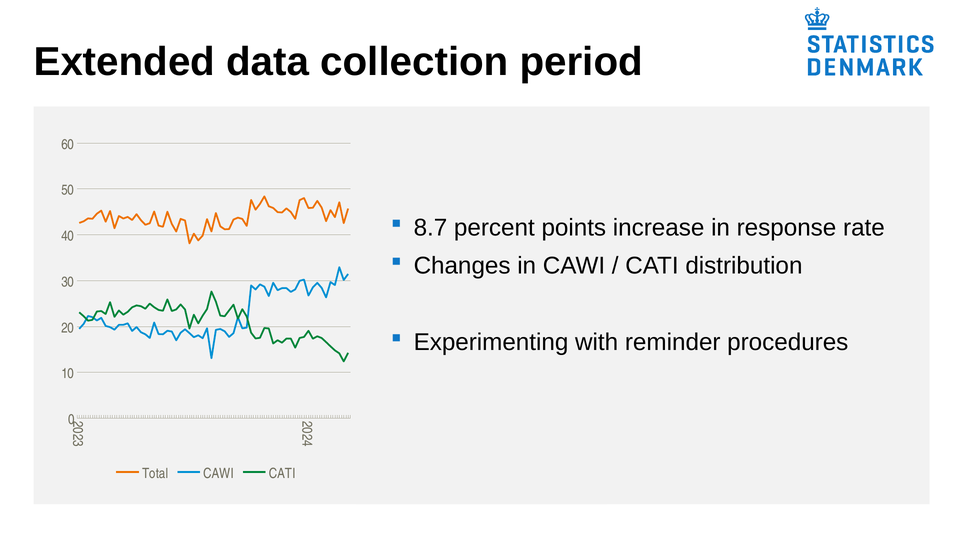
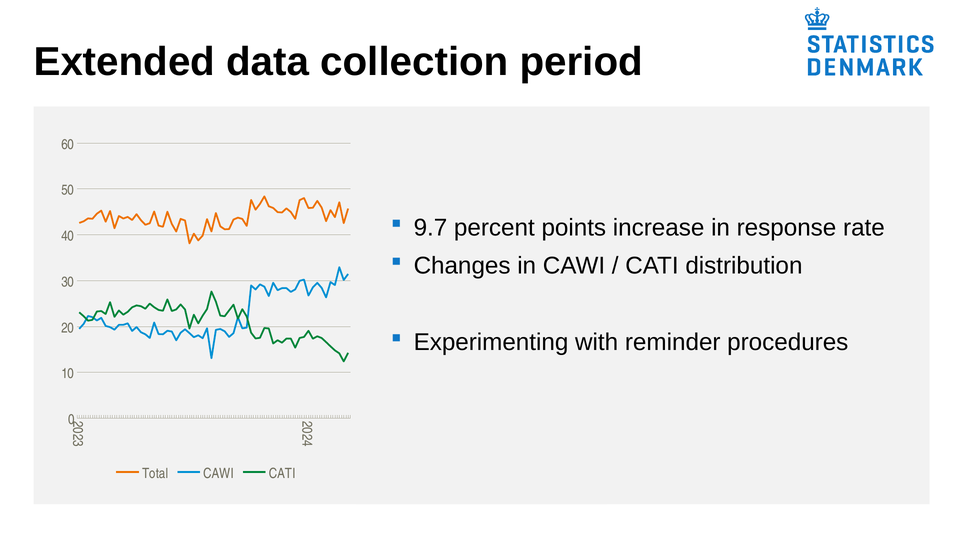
8.7: 8.7 -> 9.7
